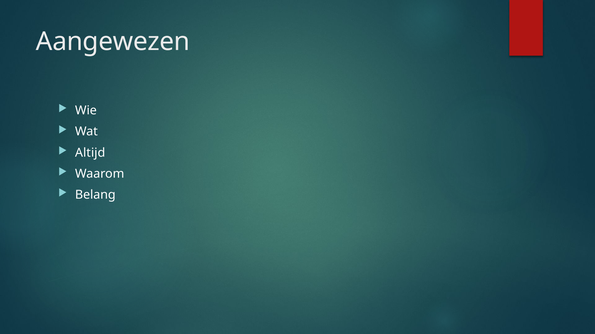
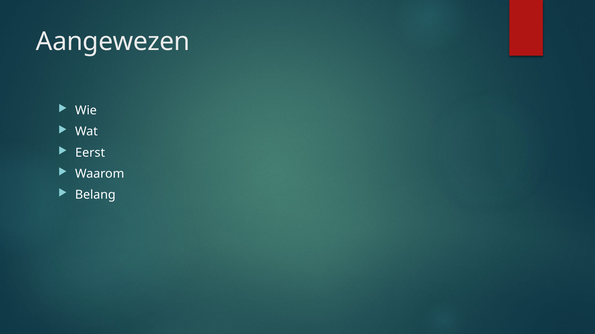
Altijd: Altijd -> Eerst
